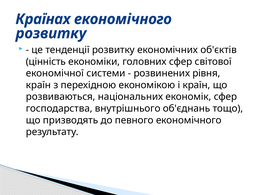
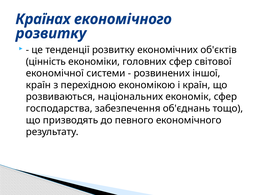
рівня: рівня -> іншої
внутрішнього: внутрішнього -> забезпечення
